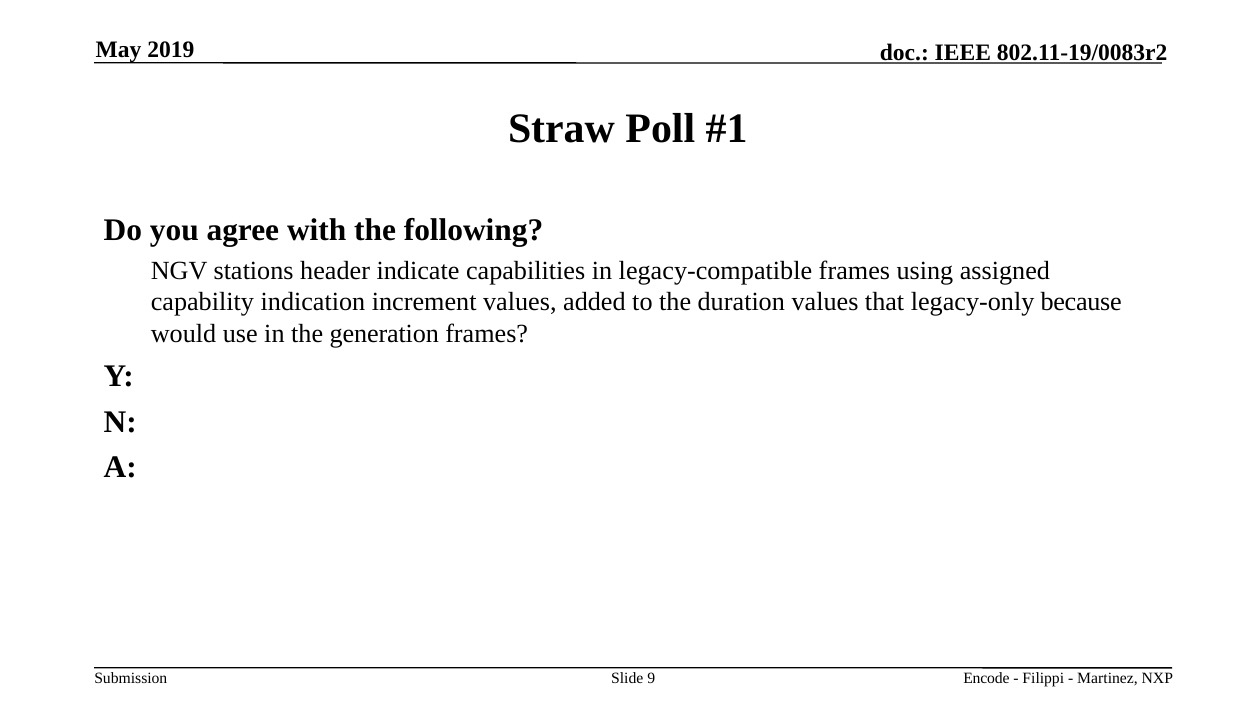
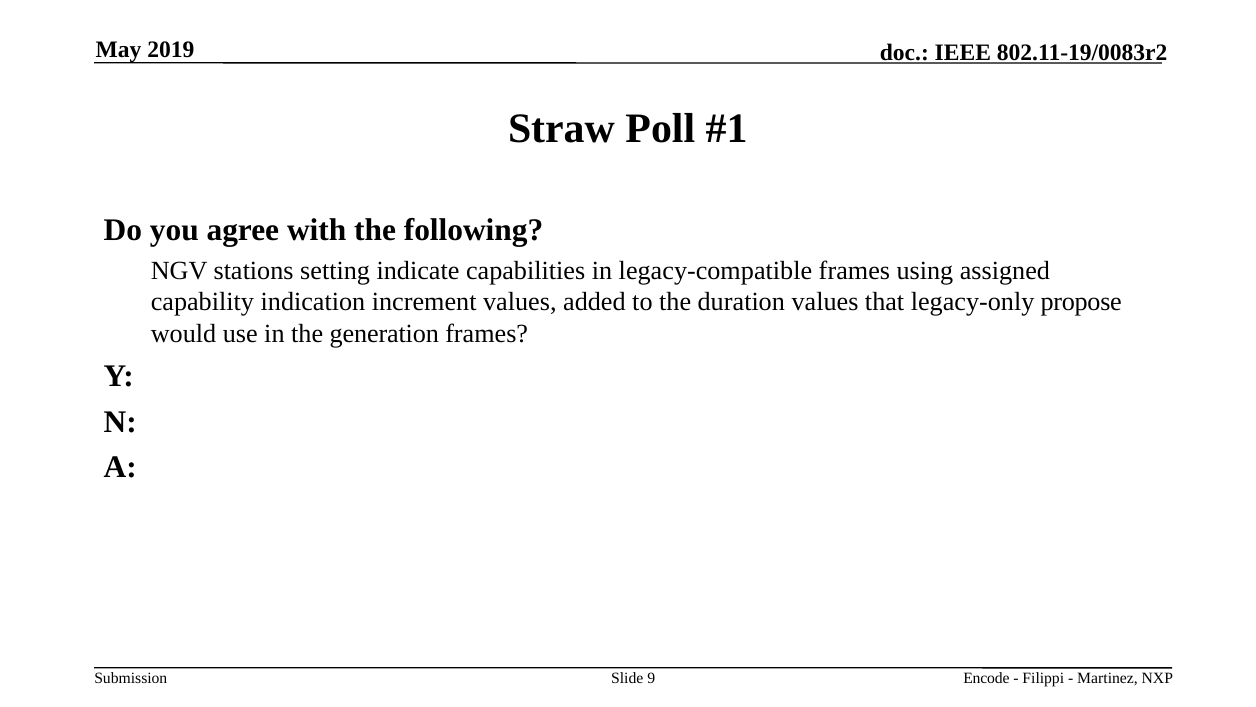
header: header -> setting
because: because -> propose
